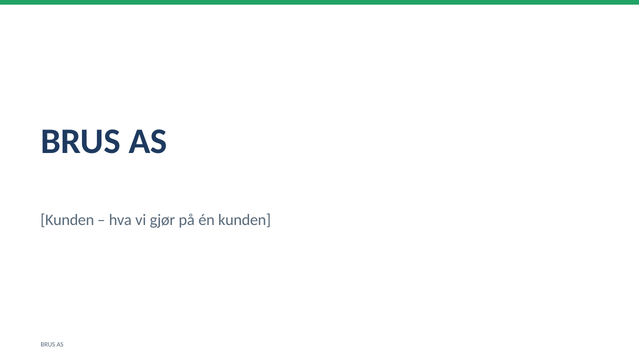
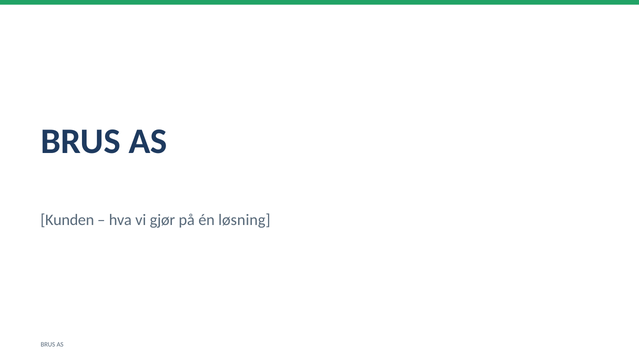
én kunden: kunden -> løsning
